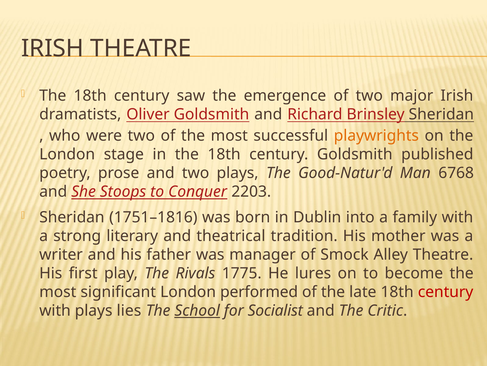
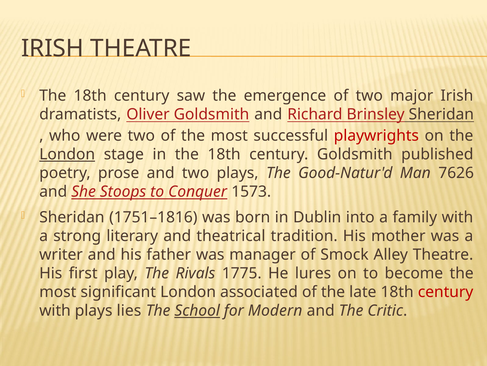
playwrights colour: orange -> red
London at (67, 154) underline: none -> present
6768: 6768 -> 7626
2203: 2203 -> 1573
performed: performed -> associated
Socialist: Socialist -> Modern
